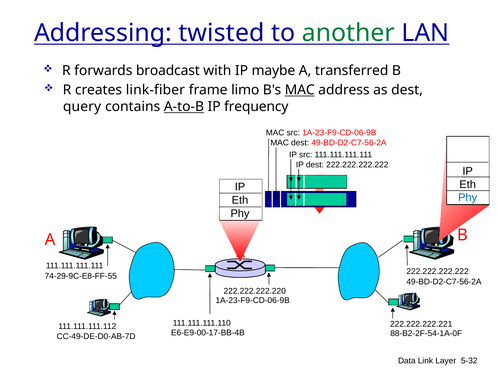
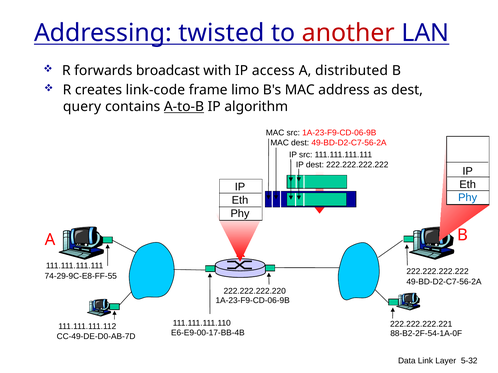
another colour: green -> red
maybe: maybe -> access
transferred: transferred -> distributed
link-fiber: link-fiber -> link-code
MAC at (300, 90) underline: present -> none
frequency: frequency -> algorithm
